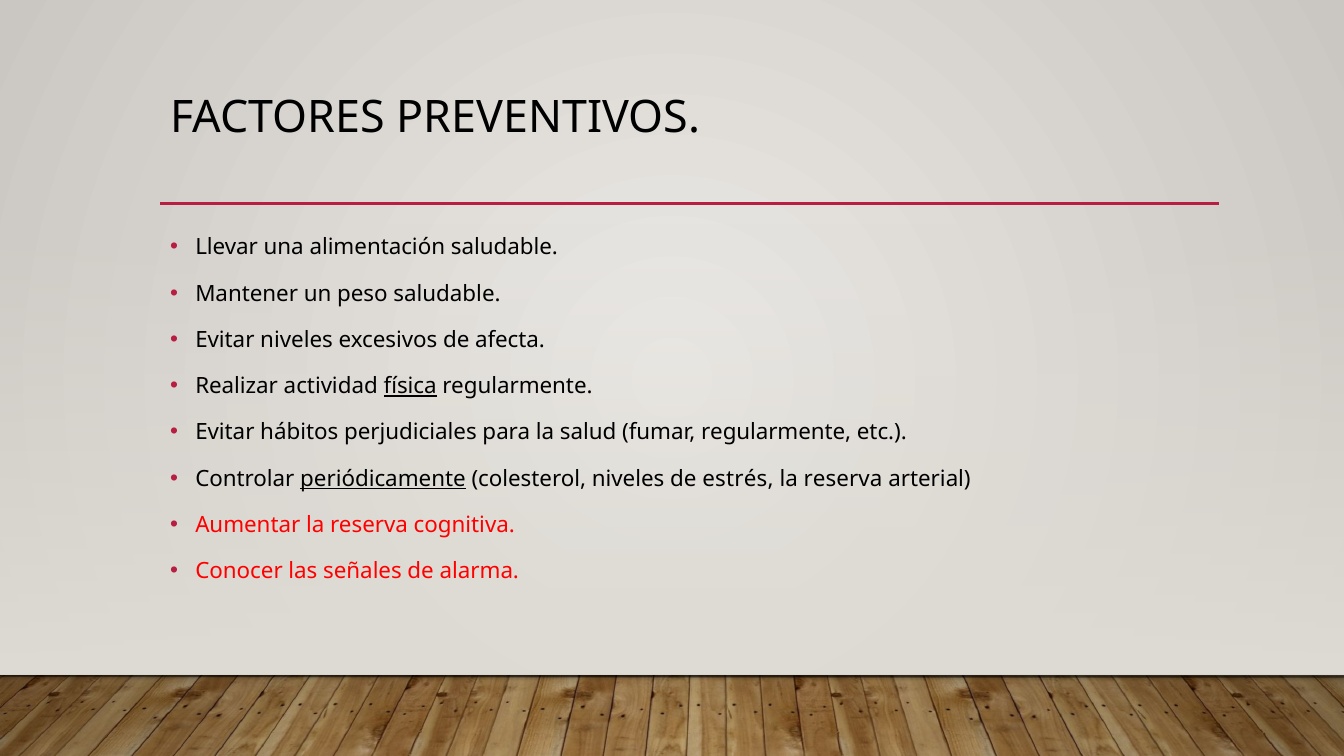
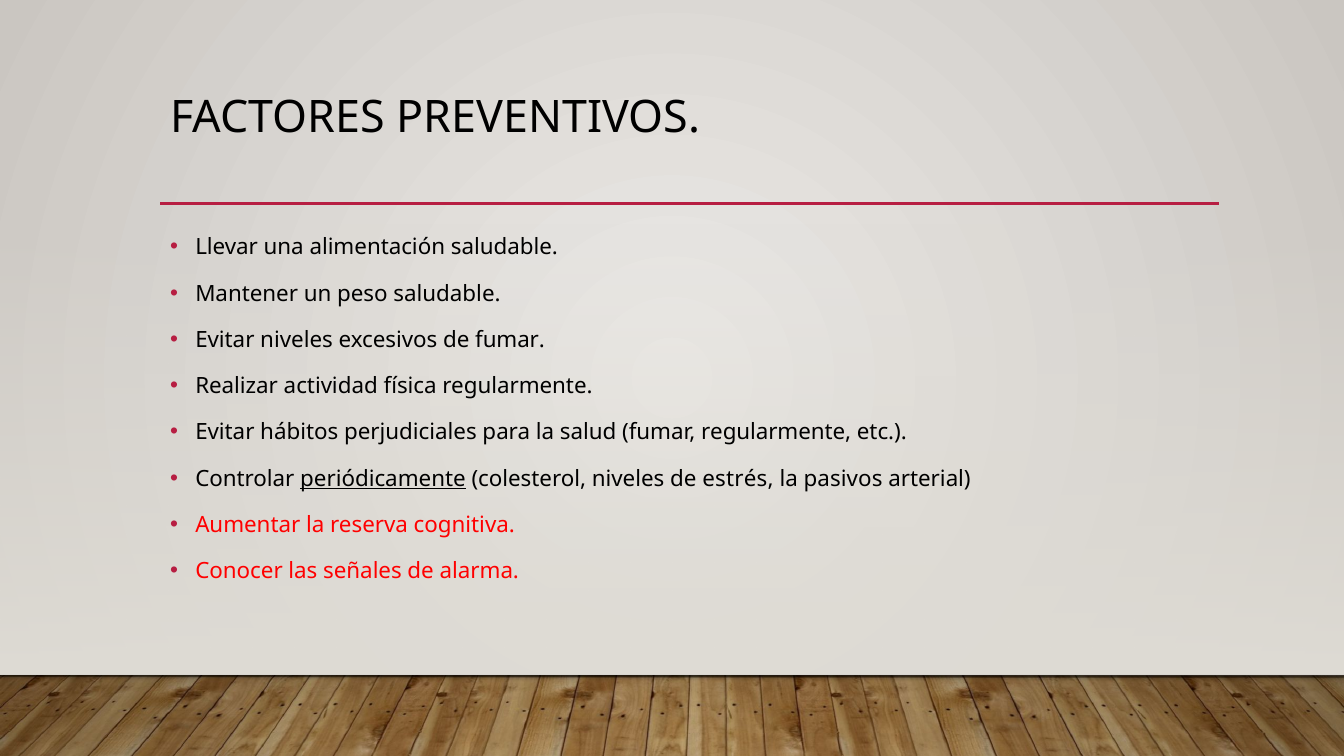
de afecta: afecta -> fumar
física underline: present -> none
reserva at (843, 479): reserva -> pasivos
